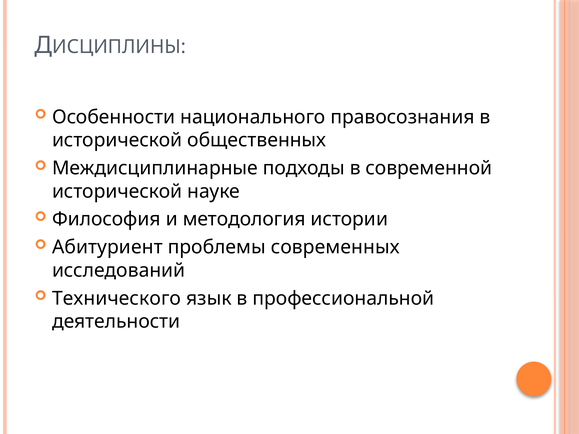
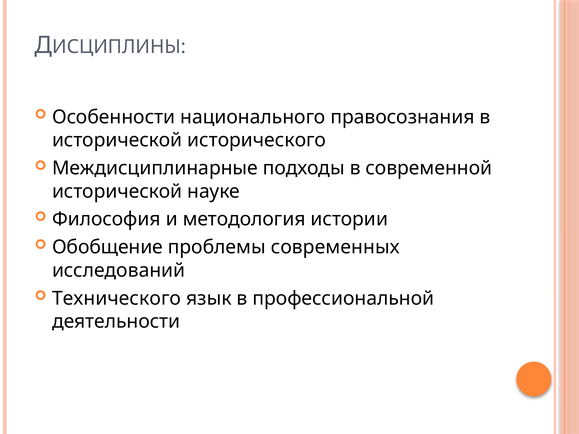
общественных: общественных -> исторического
Абитуриент: Абитуриент -> Обобщение
